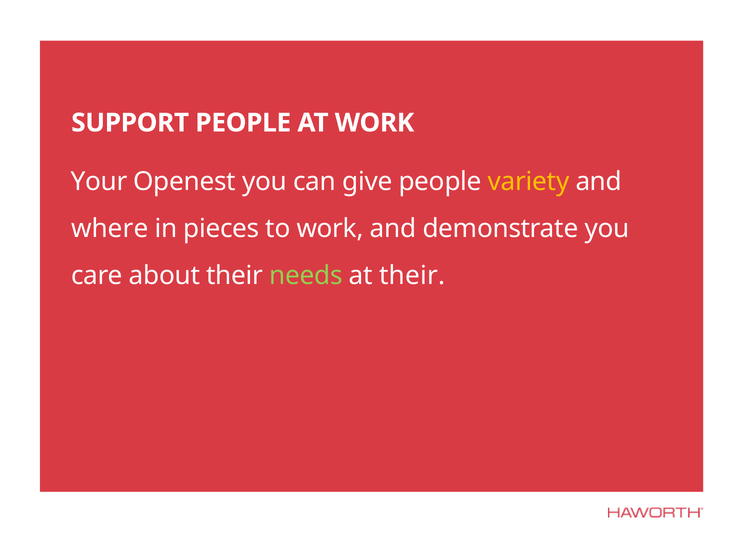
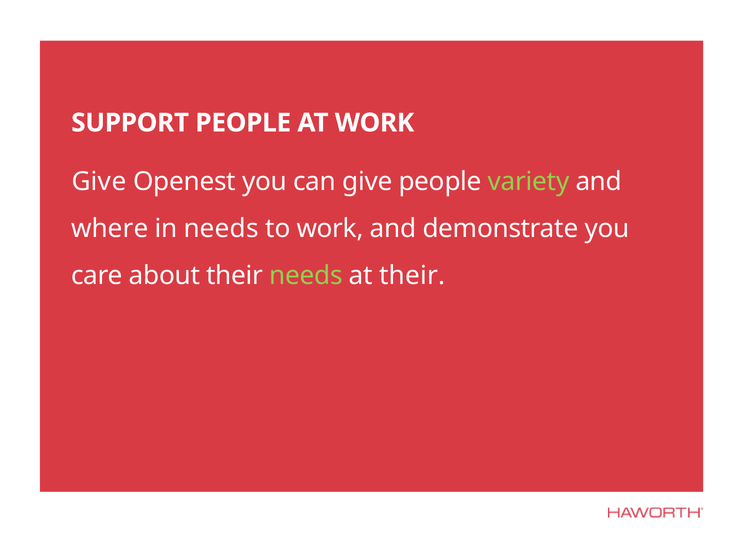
Your at (99, 182): Your -> Give
variety colour: yellow -> light green
in pieces: pieces -> needs
